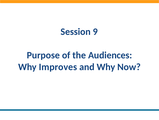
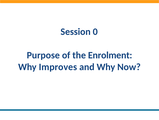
9: 9 -> 0
Audiences: Audiences -> Enrolment
